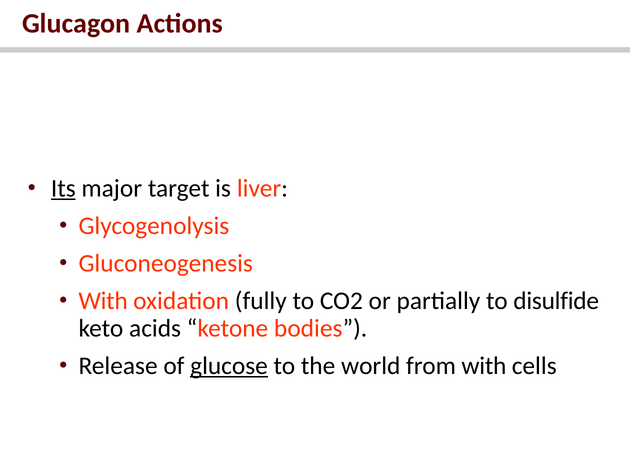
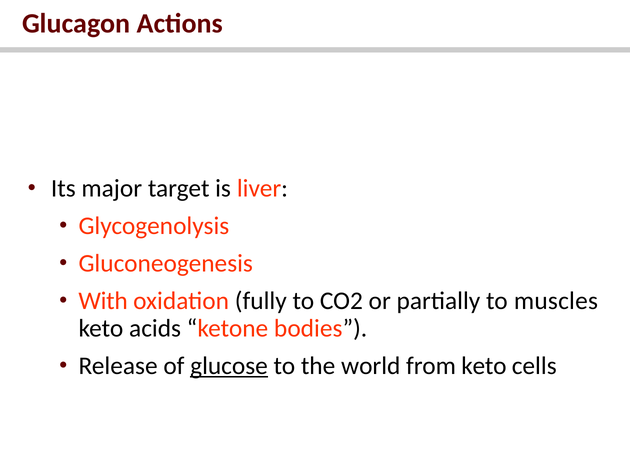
Its underline: present -> none
disulfide: disulfide -> muscles
from with: with -> keto
